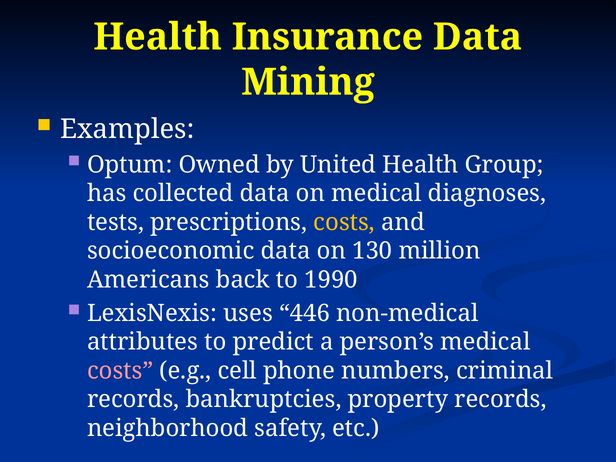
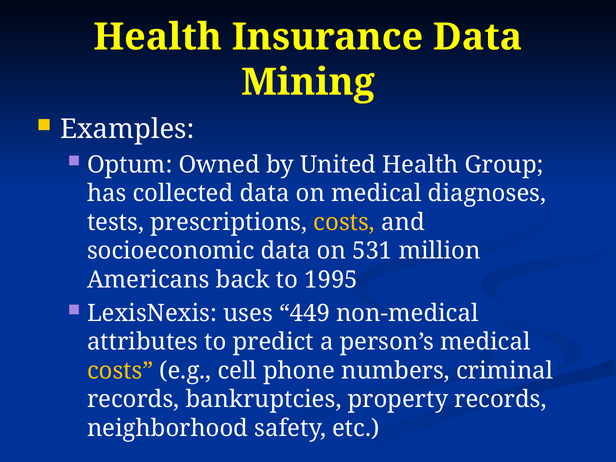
130: 130 -> 531
1990: 1990 -> 1995
446: 446 -> 449
costs at (120, 371) colour: pink -> yellow
